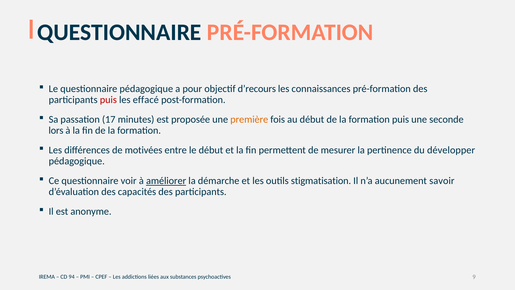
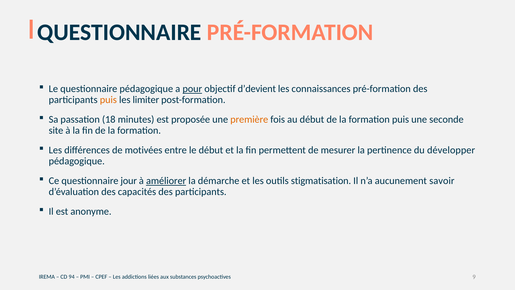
pour underline: none -> present
d’recours: d’recours -> d’devient
puis at (108, 100) colour: red -> orange
effacé: effacé -> limiter
17: 17 -> 18
lors: lors -> site
voir: voir -> jour
